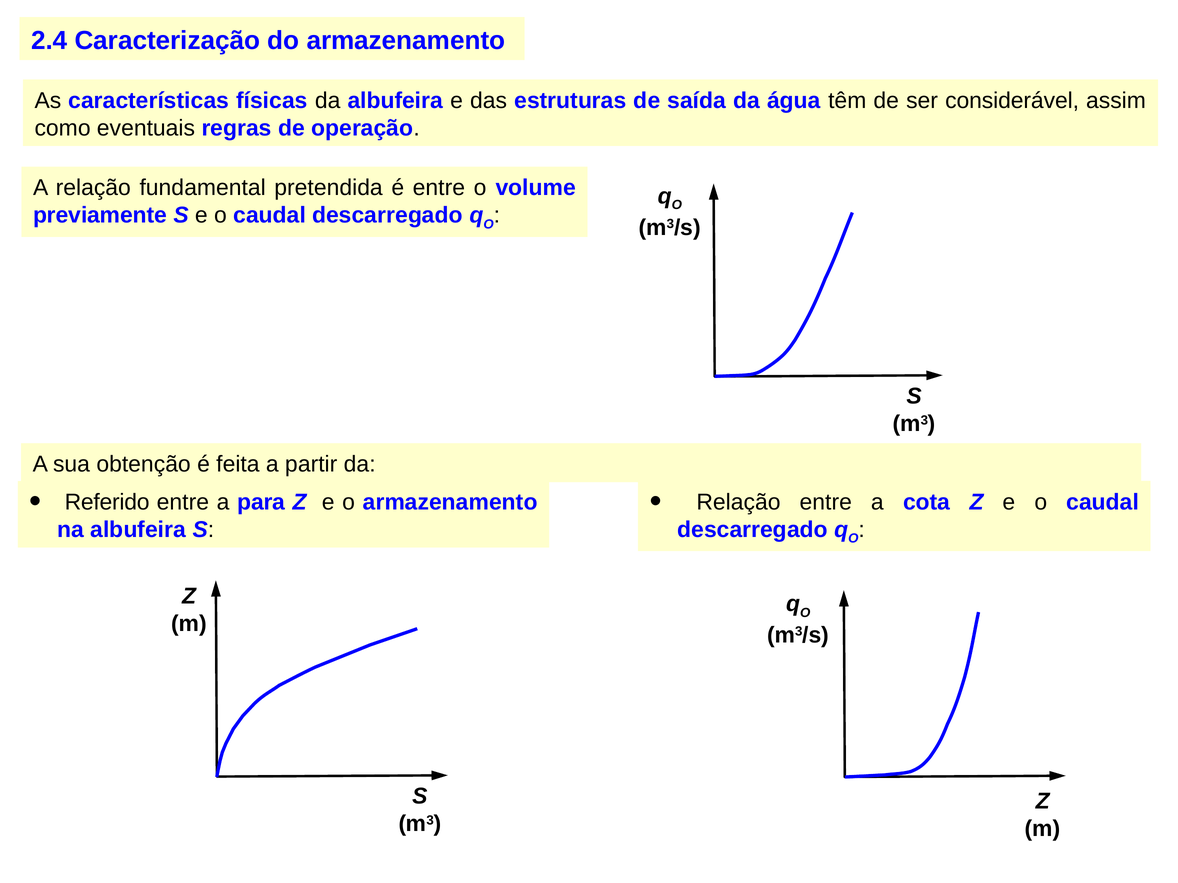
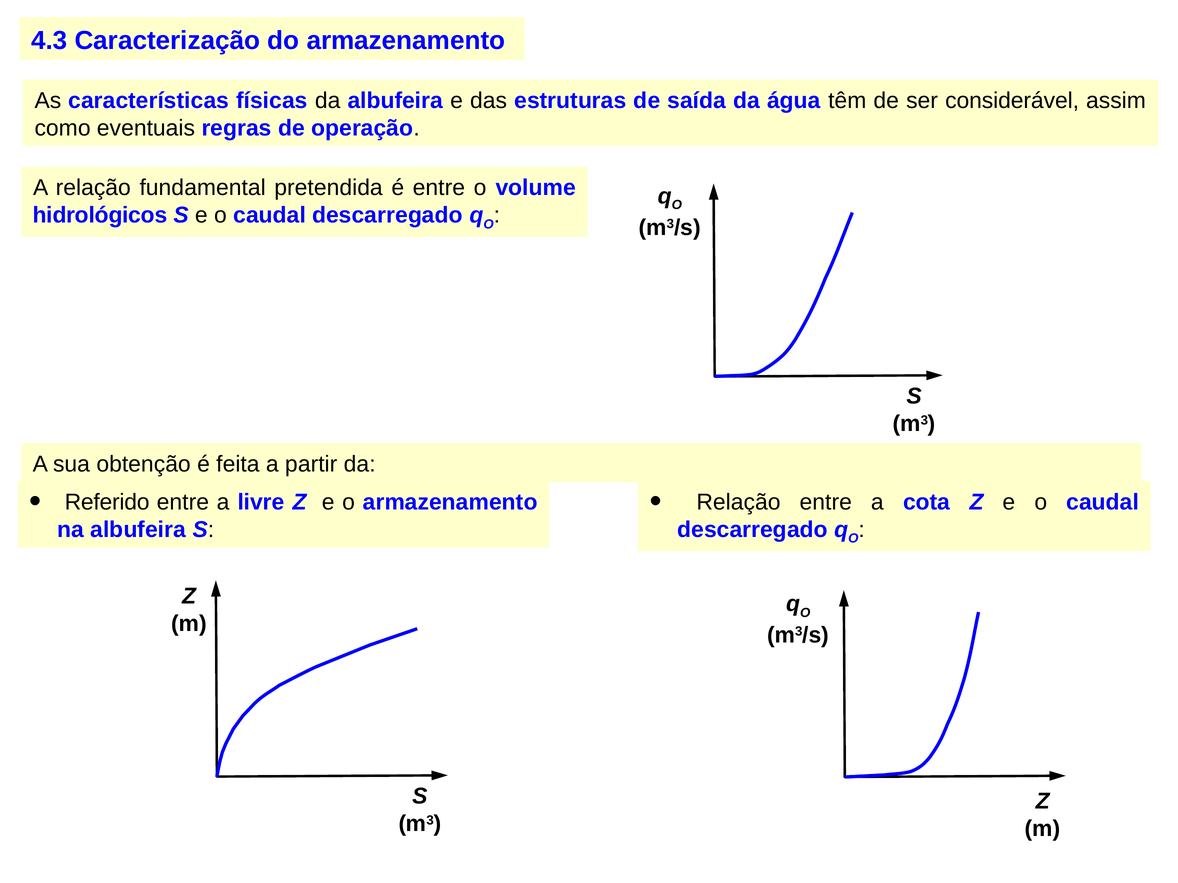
2.4: 2.4 -> 4.3
previamente: previamente -> hidrológicos
para: para -> livre
